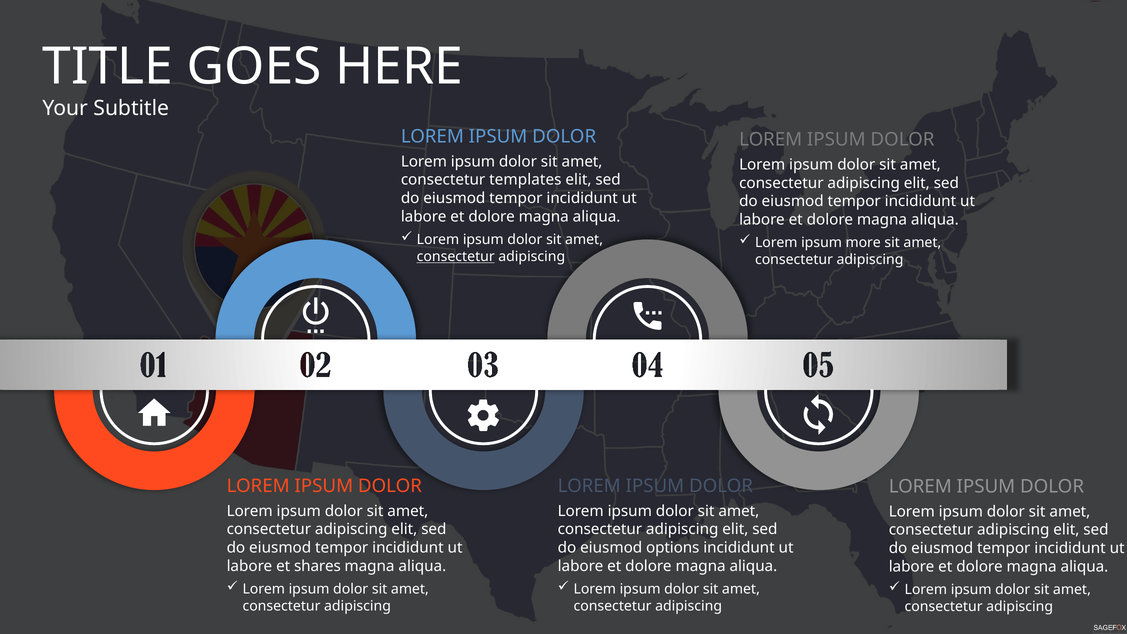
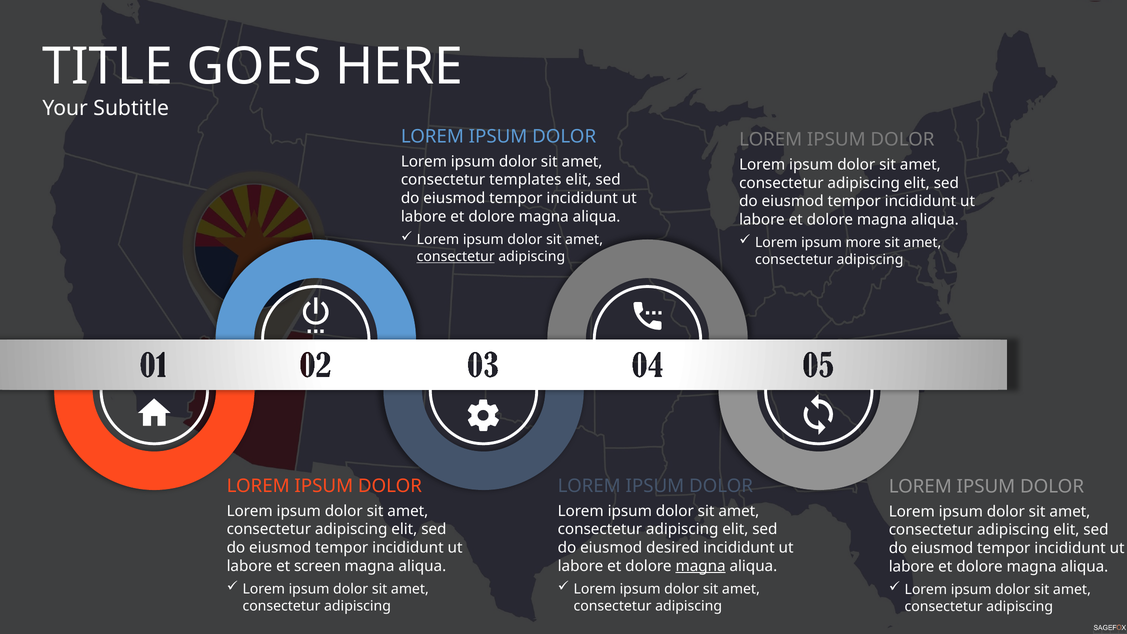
options: options -> desired
shares: shares -> screen
magna at (701, 566) underline: none -> present
